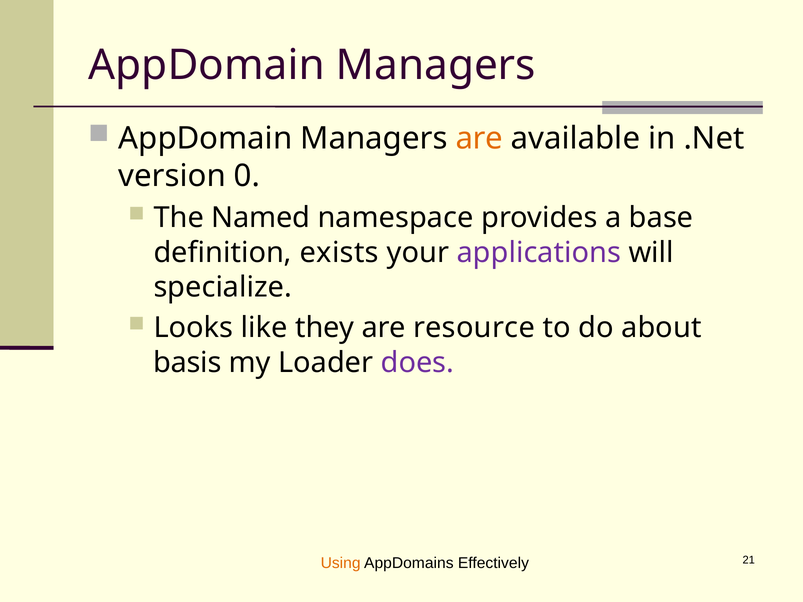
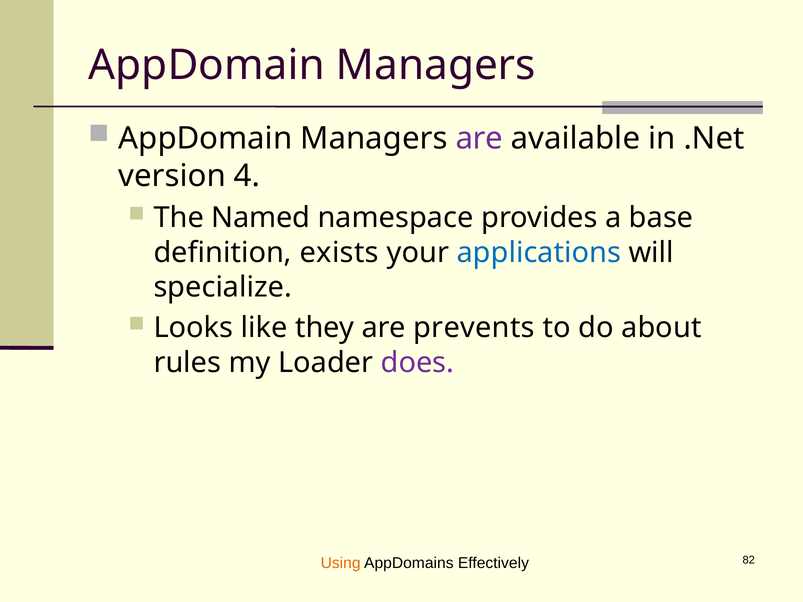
are at (479, 139) colour: orange -> purple
0: 0 -> 4
applications colour: purple -> blue
resource: resource -> prevents
basis: basis -> rules
21: 21 -> 82
